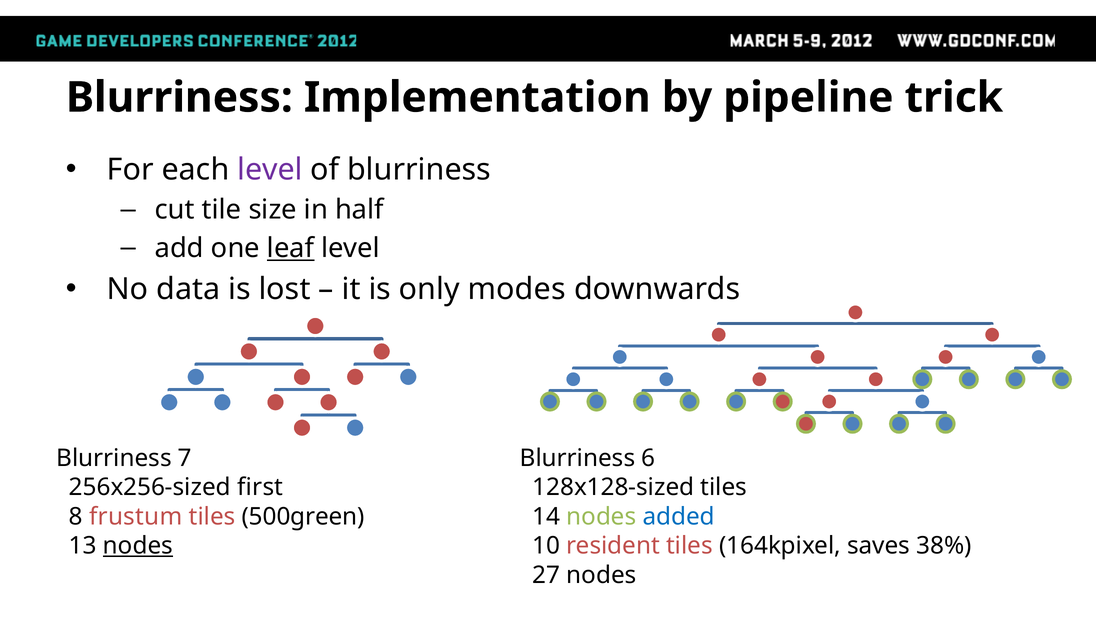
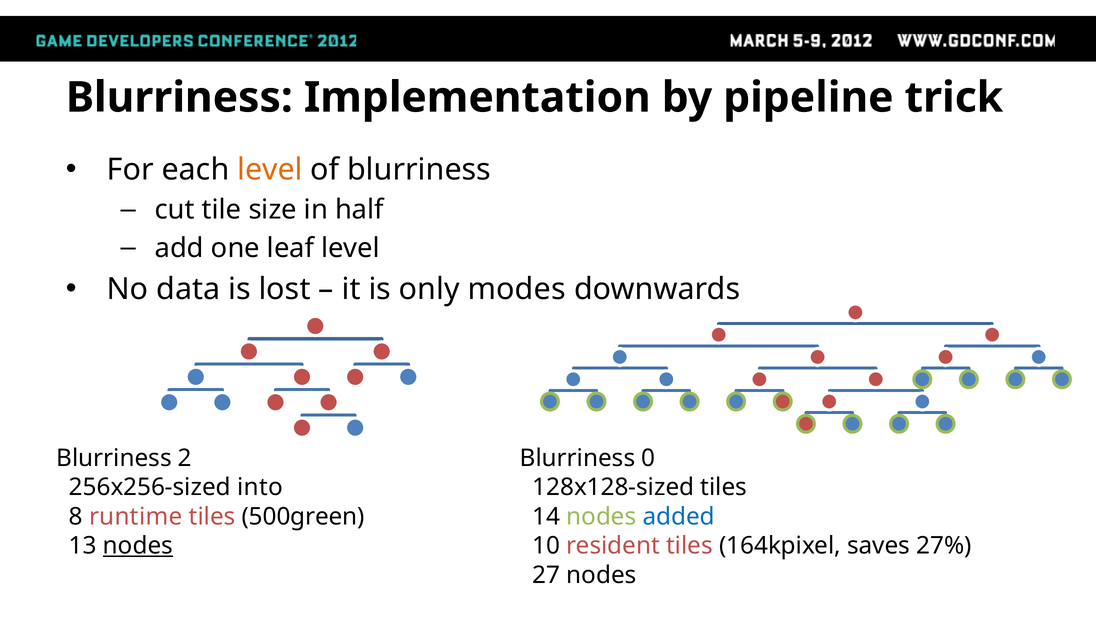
level at (270, 170) colour: purple -> orange
leaf underline: present -> none
7: 7 -> 2
6: 6 -> 0
first: first -> into
frustum: frustum -> runtime
38%: 38% -> 27%
